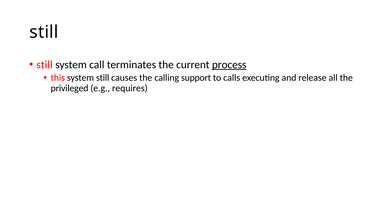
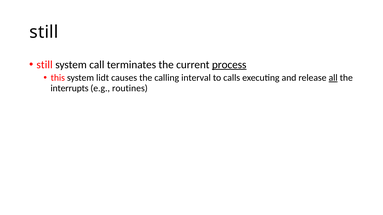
system still: still -> lidt
support: support -> interval
all underline: none -> present
privileged: privileged -> interrupts
requires: requires -> routines
